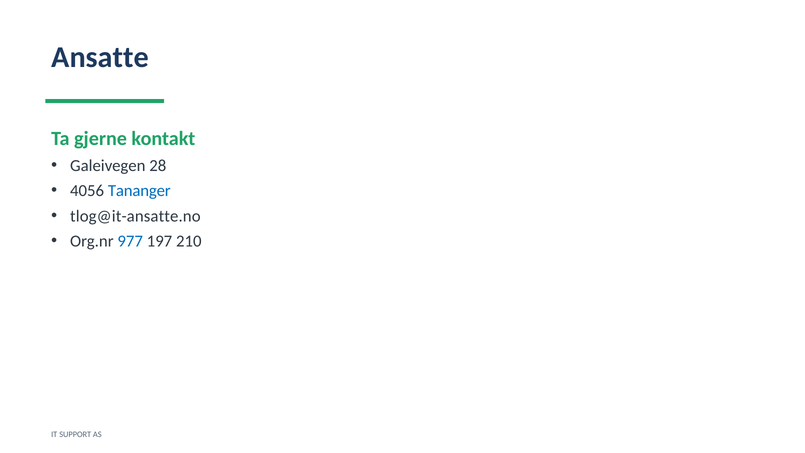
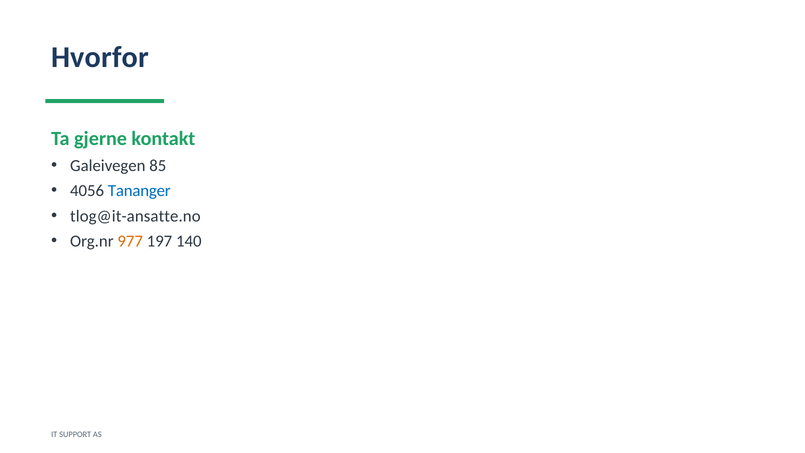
Ansatte: Ansatte -> Hvorfor
28: 28 -> 85
977 colour: blue -> orange
210: 210 -> 140
